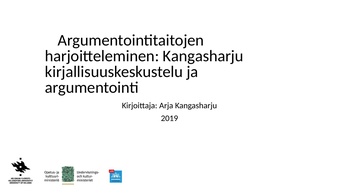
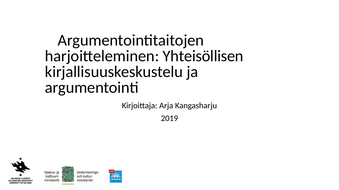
harjoitteleminen Kangasharju: Kangasharju -> Yhteisöllisen
